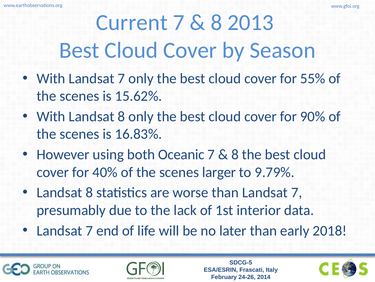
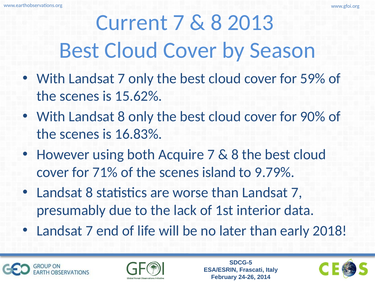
55%: 55% -> 59%
Oceanic: Oceanic -> Acquire
40%: 40% -> 71%
larger: larger -> island
